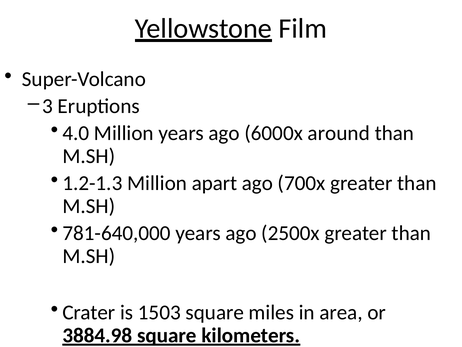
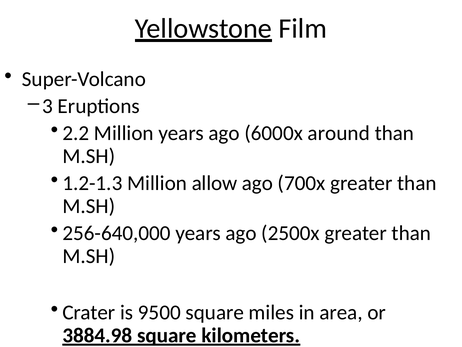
4.0: 4.0 -> 2.2
apart: apart -> allow
781-640,000: 781-640,000 -> 256-640,000
1503: 1503 -> 9500
